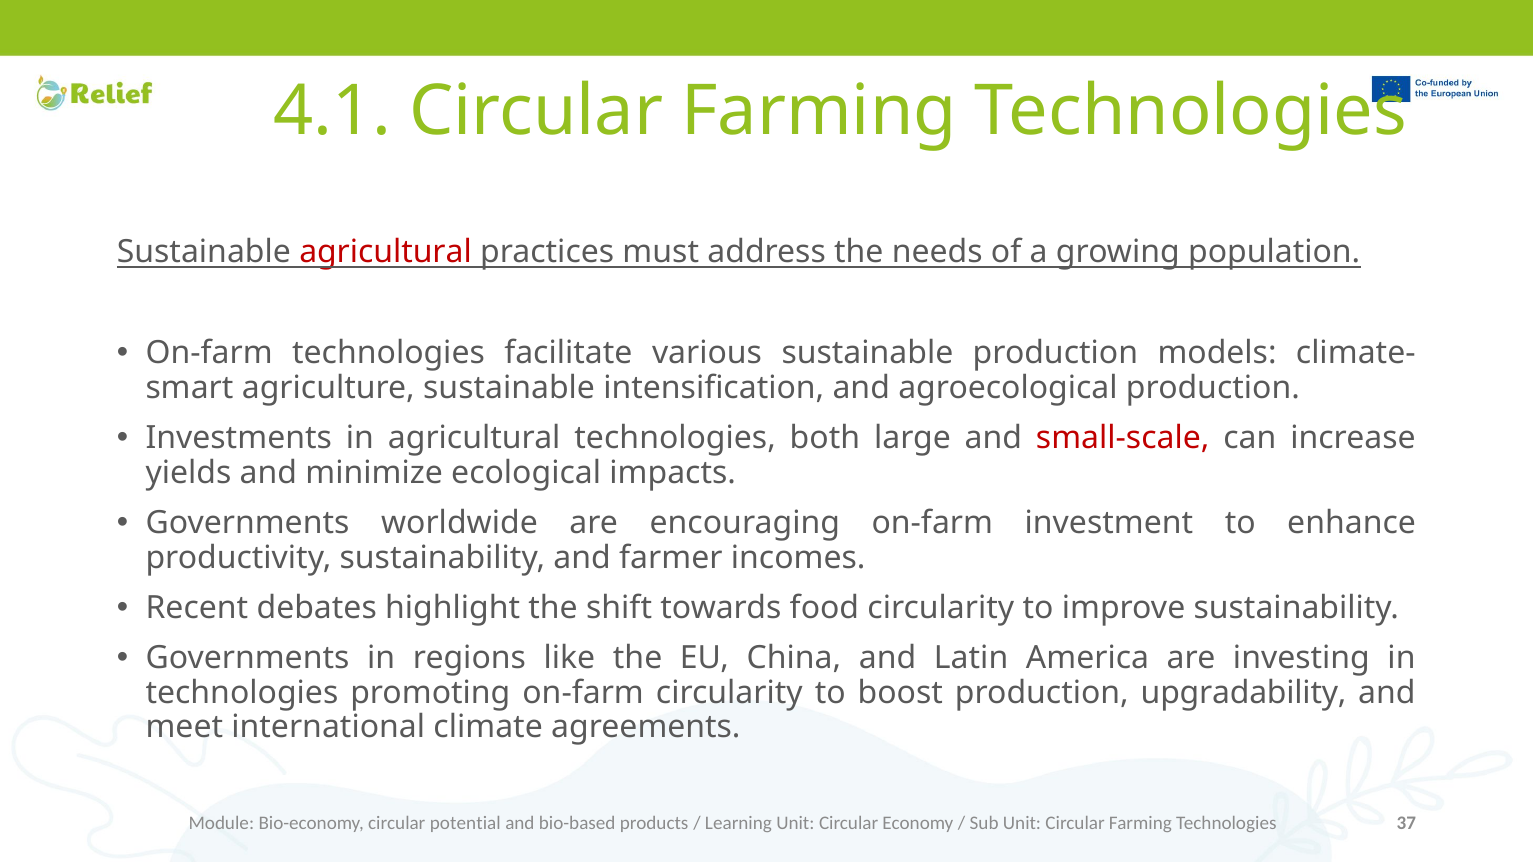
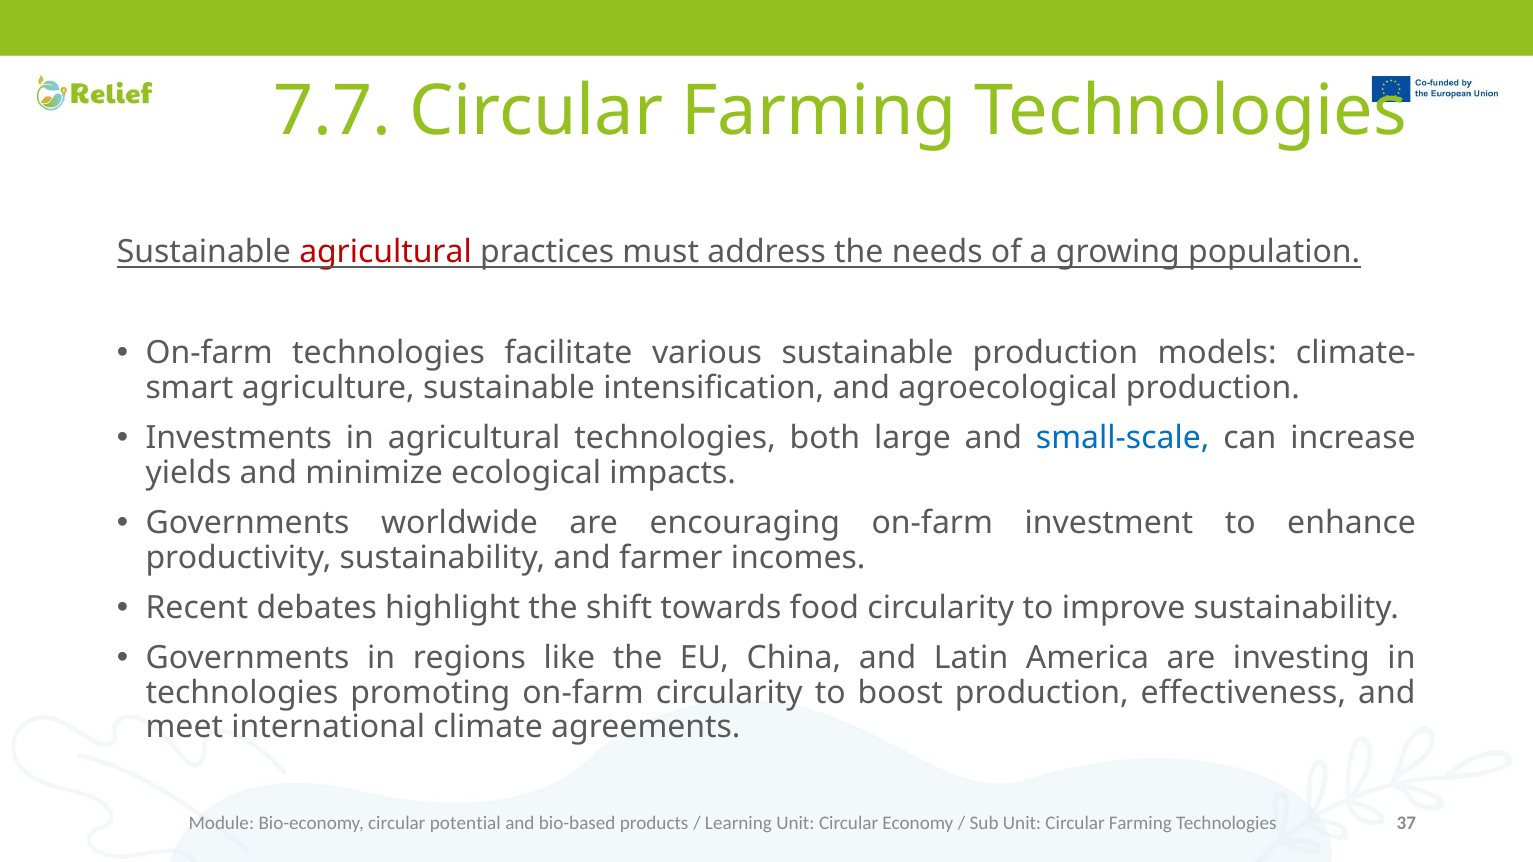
4.1: 4.1 -> 7.7
small-scale colour: red -> blue
upgradability: upgradability -> effectiveness
